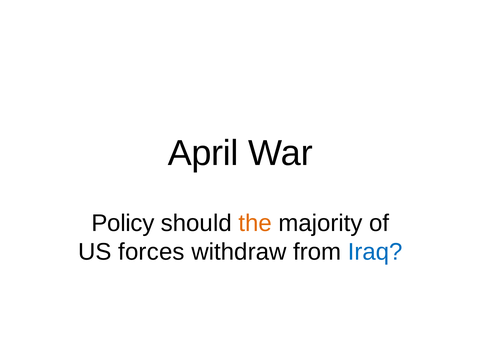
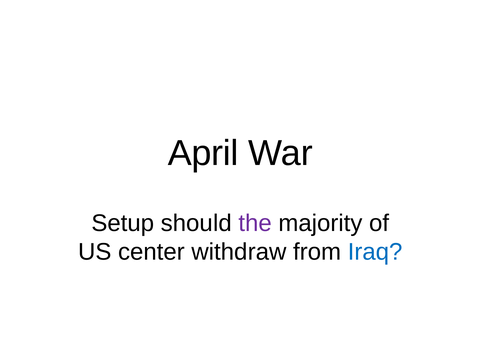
Policy: Policy -> Setup
the colour: orange -> purple
forces: forces -> center
